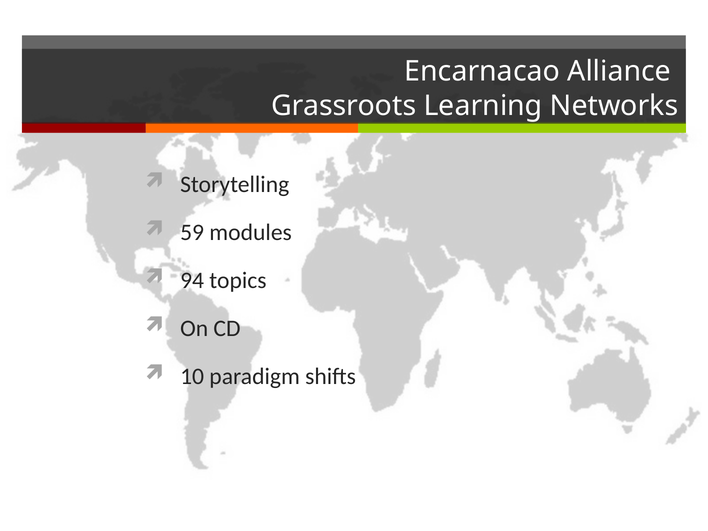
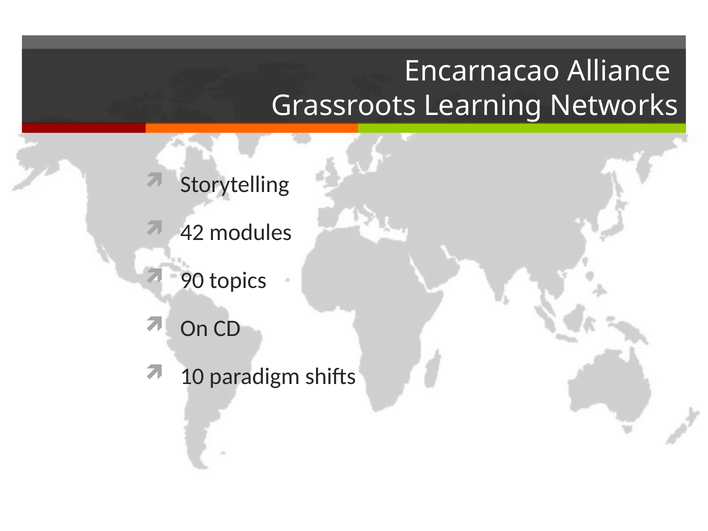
59: 59 -> 42
94: 94 -> 90
